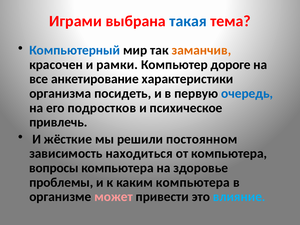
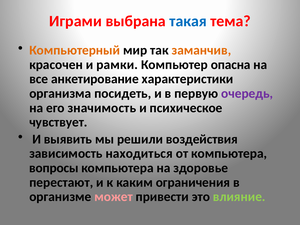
Компьютерный colour: blue -> orange
дороге: дороге -> опасна
очередь colour: blue -> purple
подростков: подростков -> значимость
привлечь: привлечь -> чувствует
жёсткие: жёсткие -> выявить
постоянном: постоянном -> воздействия
проблемы: проблемы -> перестают
каким компьютера: компьютера -> ограничения
влияние colour: light blue -> light green
